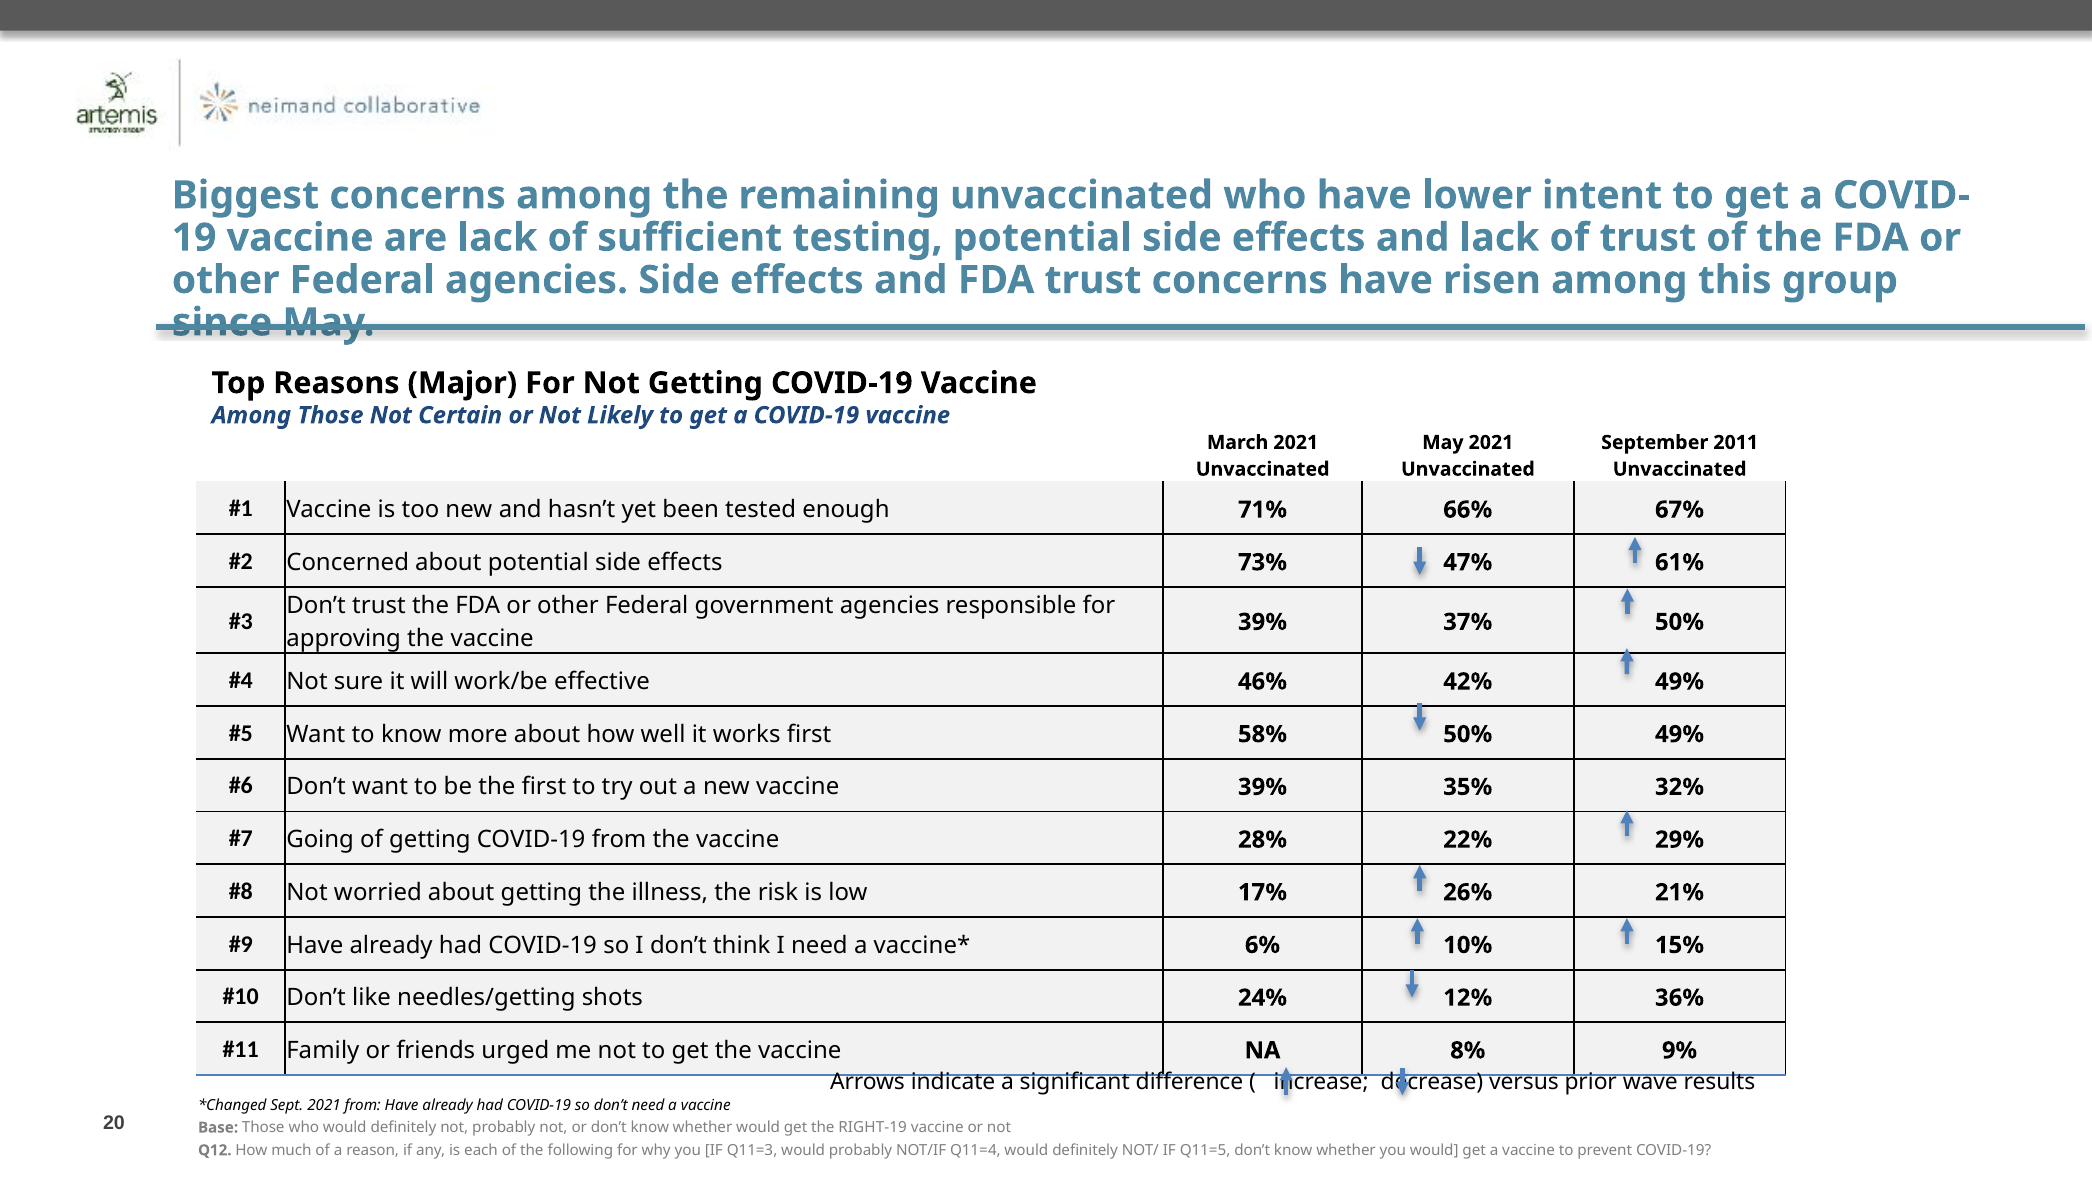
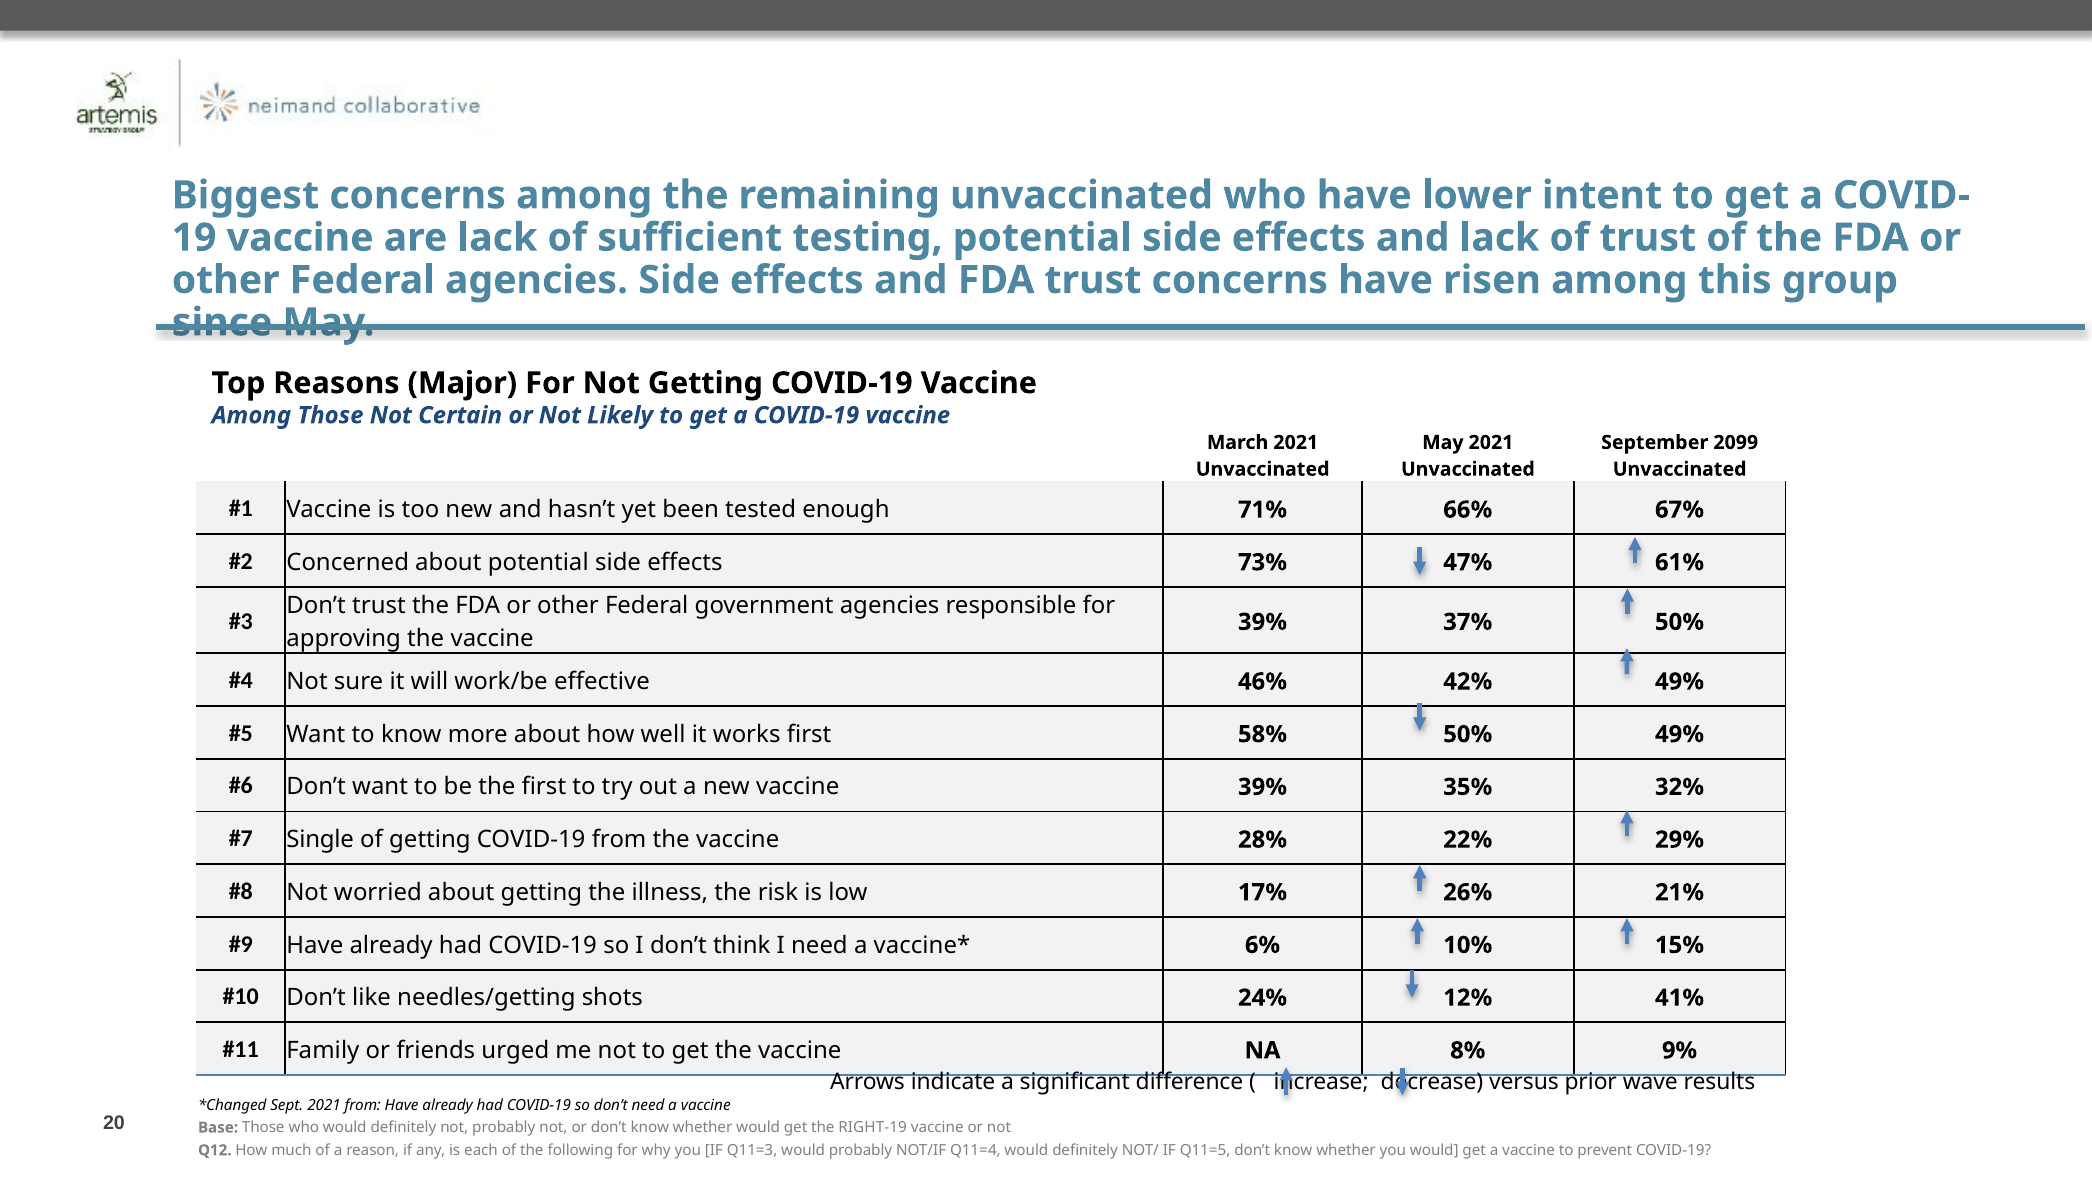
2011: 2011 -> 2099
Going: Going -> Single
36%: 36% -> 41%
